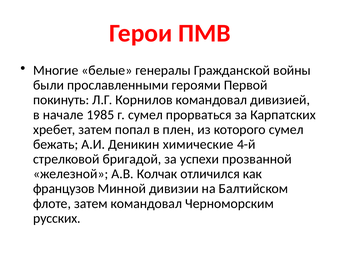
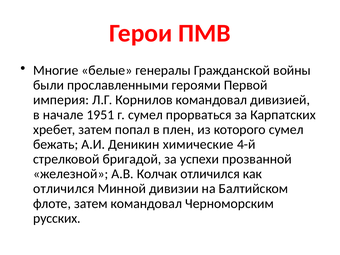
покинуть: покинуть -> империя
1985: 1985 -> 1951
французов at (64, 189): французов -> отличился
